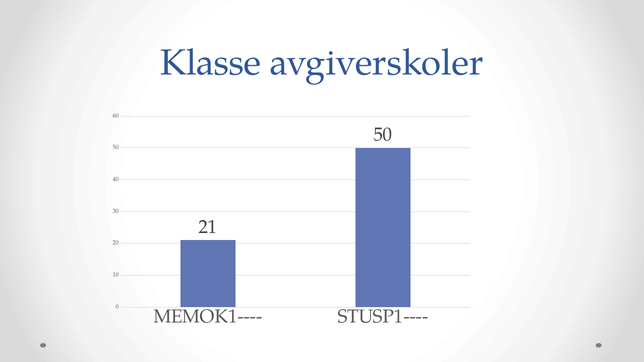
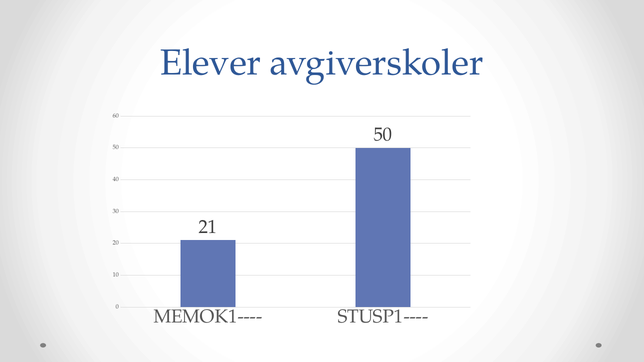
Klasse: Klasse -> Elever
